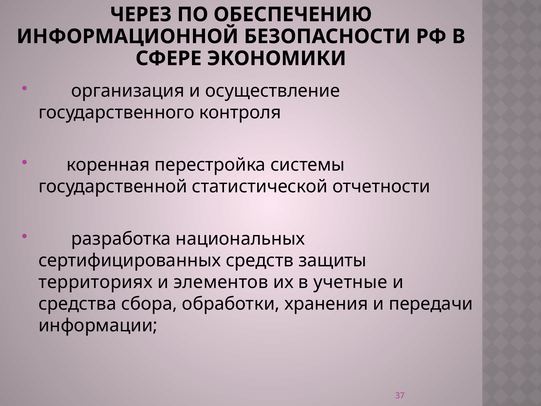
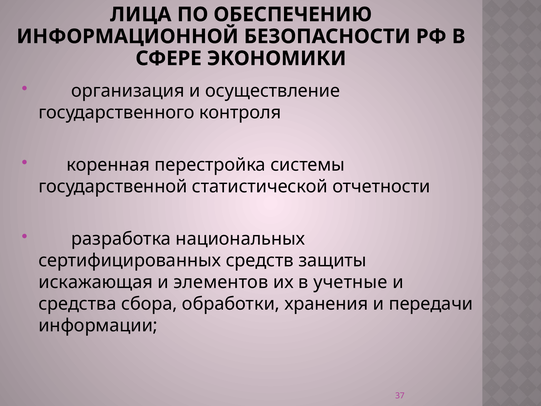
ЧЕРЕЗ: ЧЕРЕЗ -> ЛИЦА
территориях: территориях -> искажающая
